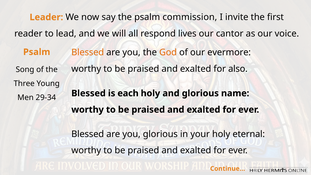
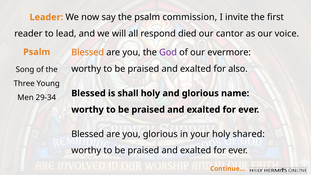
lives: lives -> died
God colour: orange -> purple
each: each -> shall
eternal: eternal -> shared
